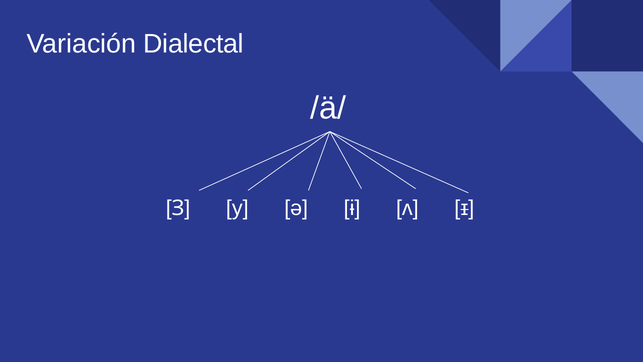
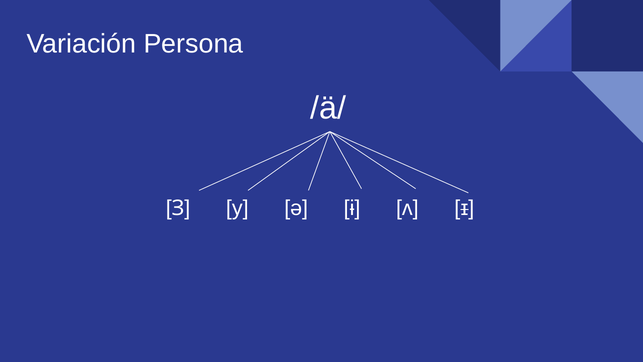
Dialectal: Dialectal -> Persona
